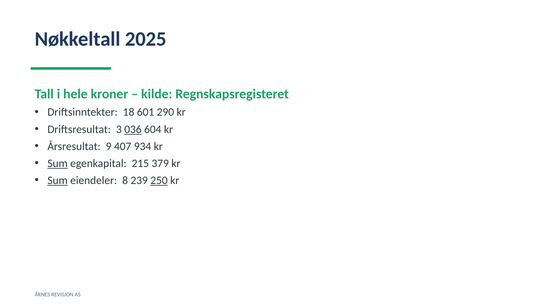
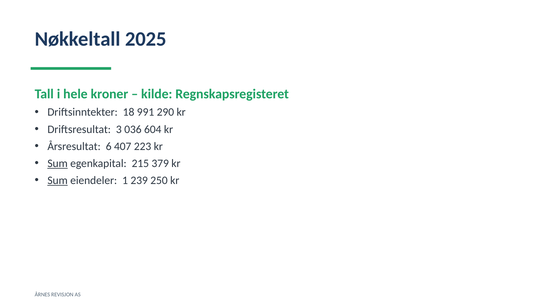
601: 601 -> 991
036 underline: present -> none
9: 9 -> 6
934: 934 -> 223
8: 8 -> 1
250 underline: present -> none
